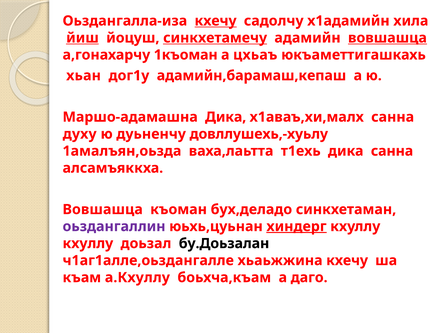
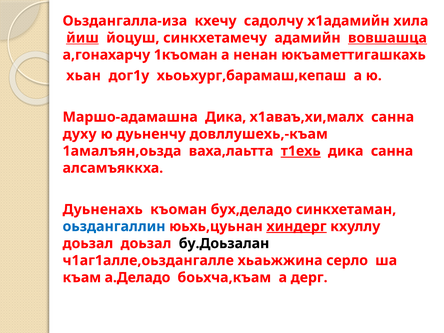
кхечу at (216, 21) underline: present -> none
синкхетамечу underline: present -> none
цхьаъ: цхьаъ -> ненан
адамийн,барамаш,кепаш: адамийн,барамаш,кепаш -> хьоьхург,барамаш,кепаш
довллушехь,-хуьлу: довллушехь,-хуьлу -> довллушехь,-къам
т1ехь underline: none -> present
Вовшашца at (103, 209): Вовшашца -> Дуьненахь
оьздангаллин colour: purple -> blue
кхуллу at (88, 243): кхуллу -> доьзал
хьаьжжина кхечу: кхечу -> серло
а.Кхуллу: а.Кхуллу -> а.Деладо
даго: даго -> дерг
